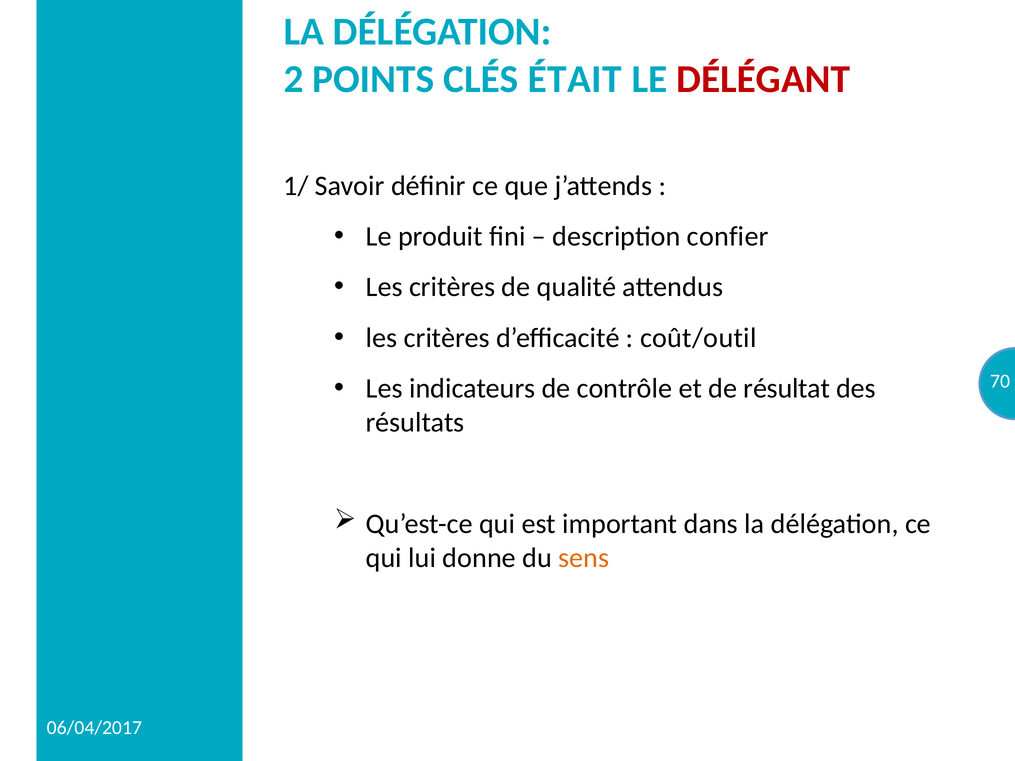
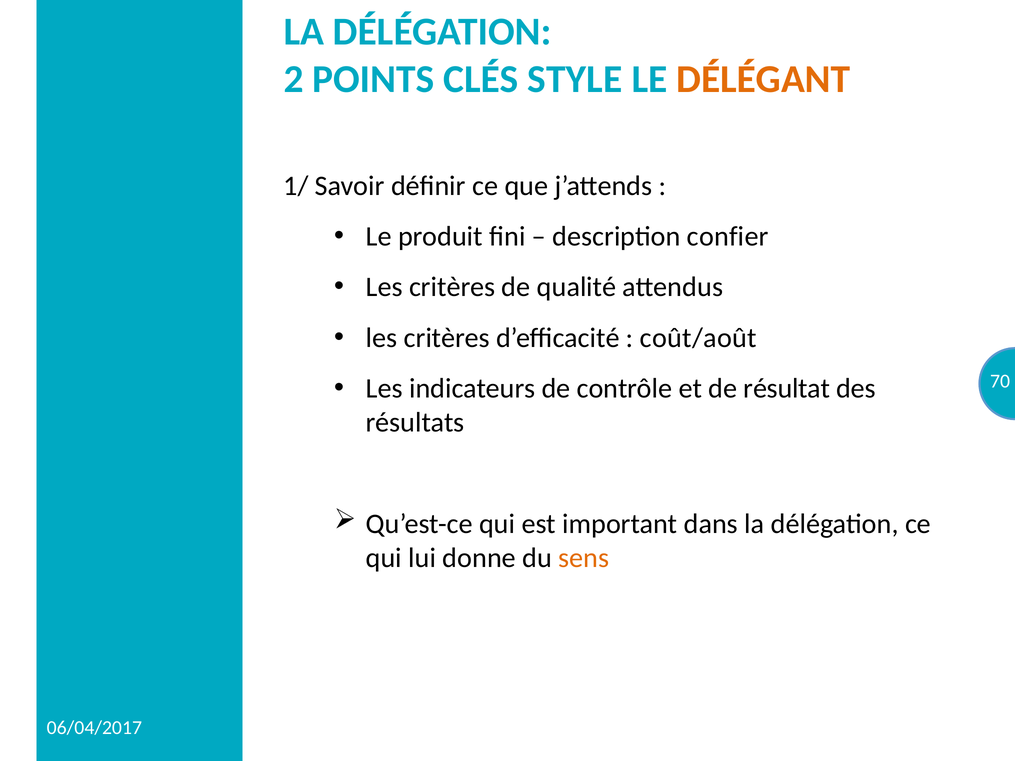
ÉTAIT: ÉTAIT -> STYLE
DÉLÉGANT colour: red -> orange
coût/outil: coût/outil -> coût/août
